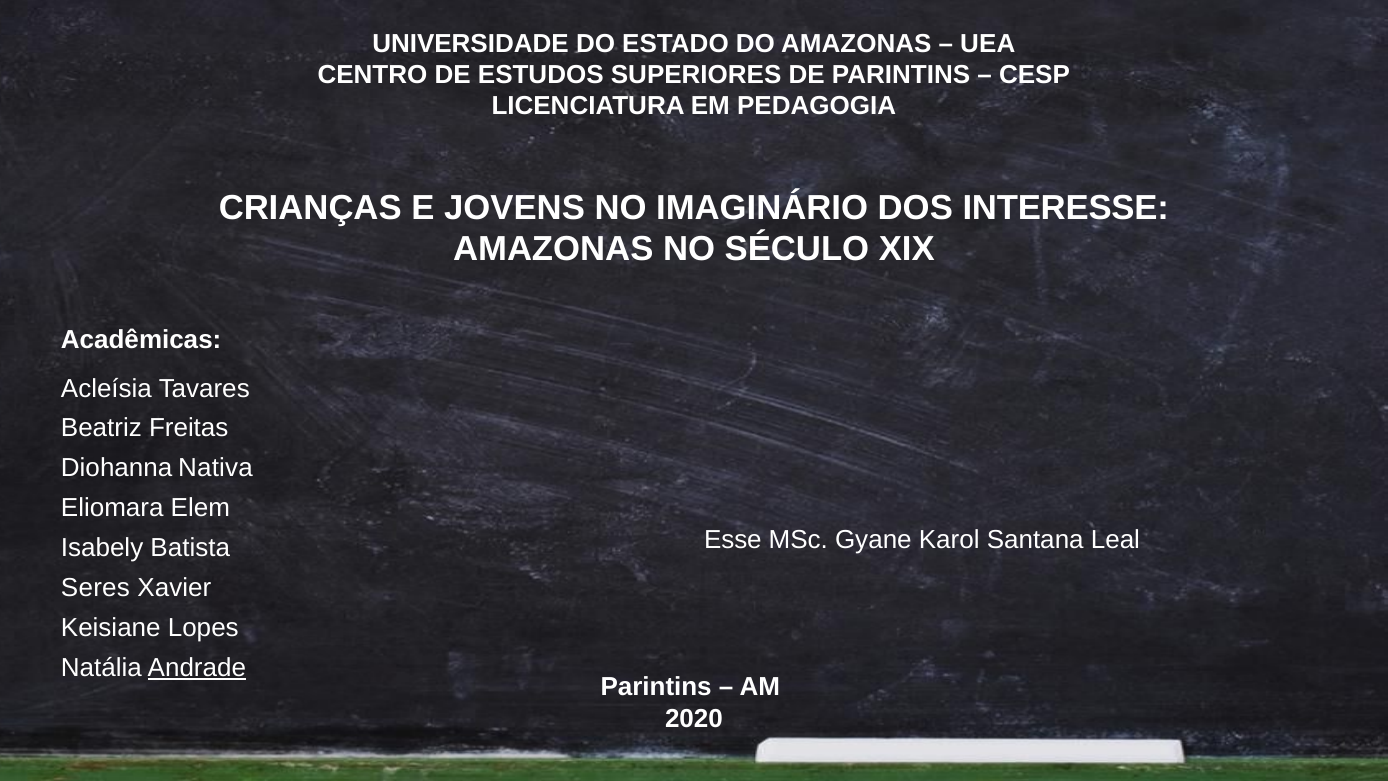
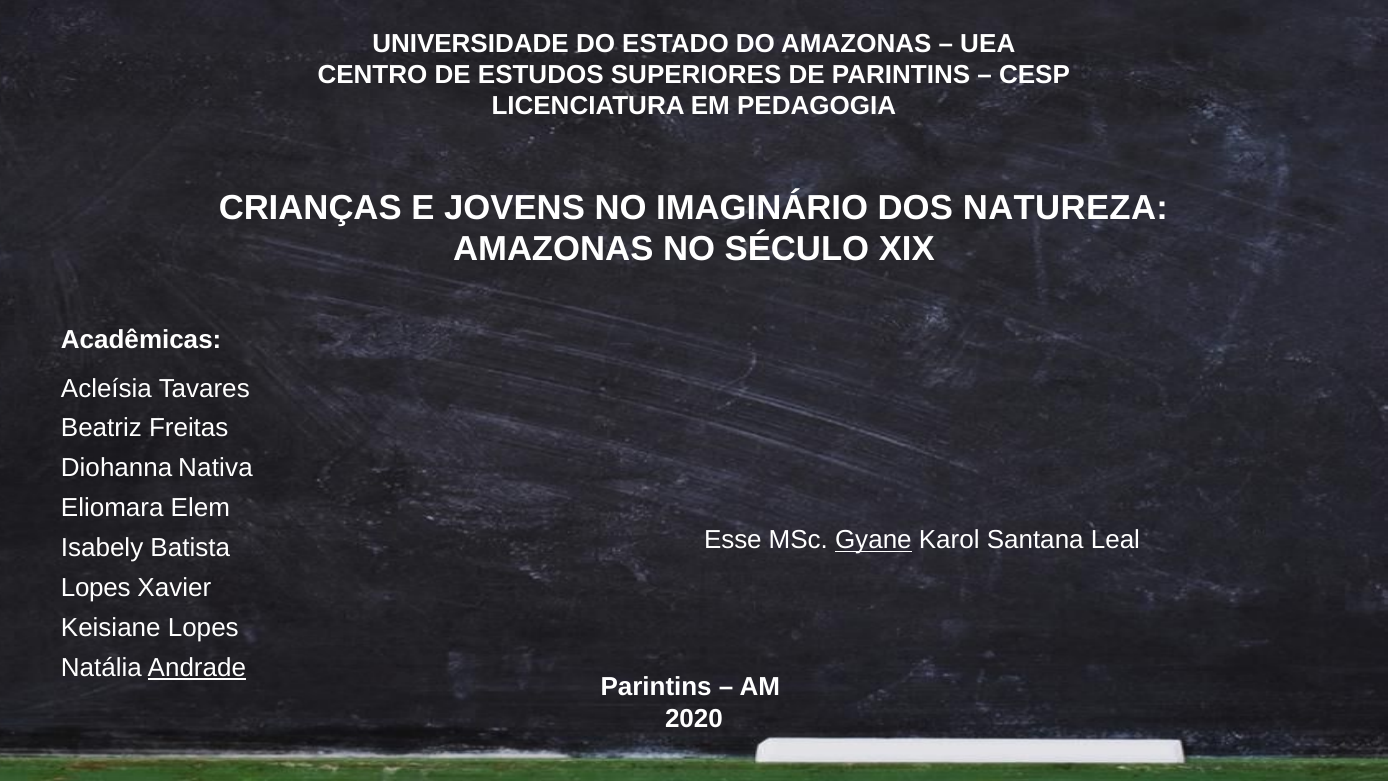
INTERESSE: INTERESSE -> NATUREZA
Gyane underline: none -> present
Seres at (95, 588): Seres -> Lopes
